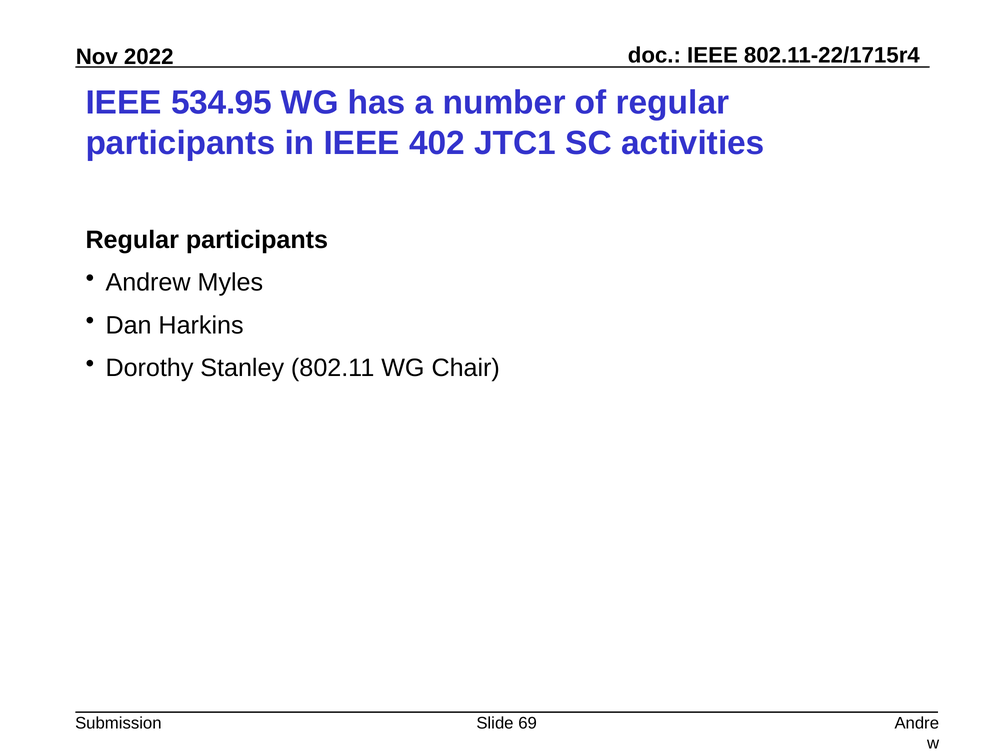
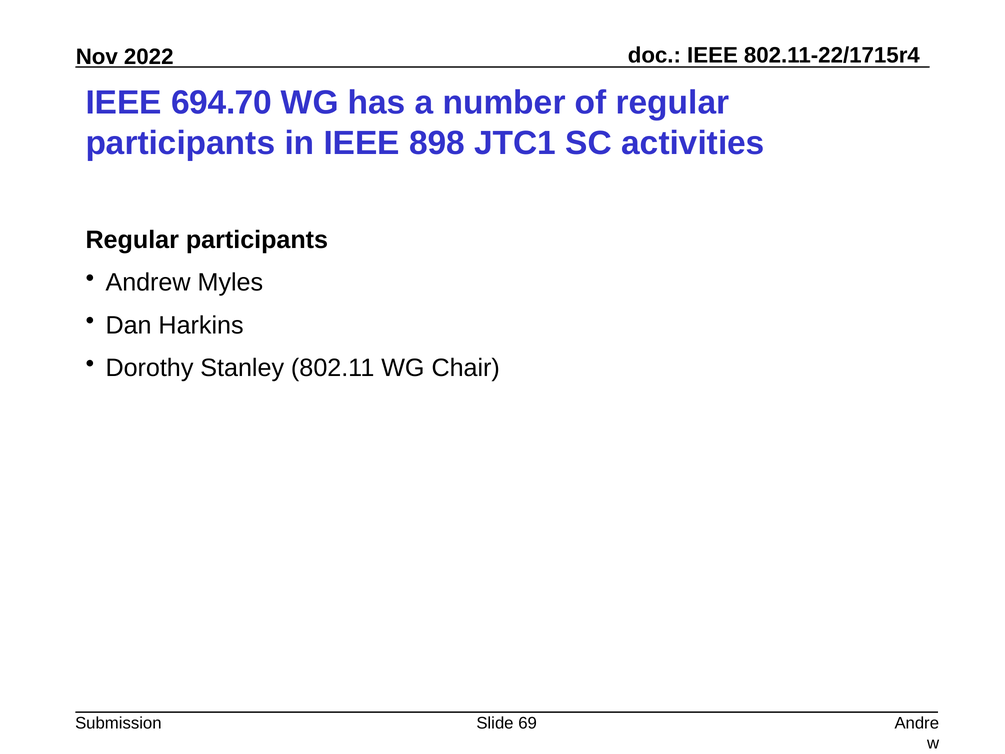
534.95: 534.95 -> 694.70
402: 402 -> 898
